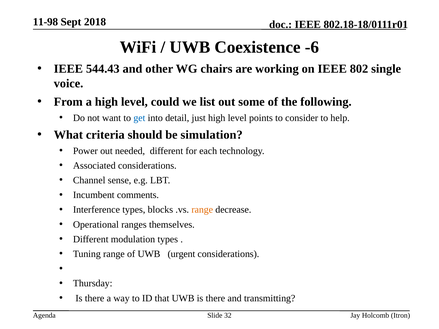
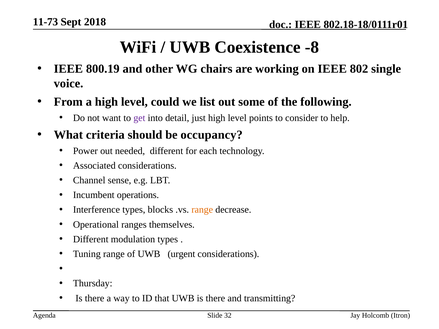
11-98: 11-98 -> 11-73
-6: -6 -> -8
544.43: 544.43 -> 800.19
get colour: blue -> purple
simulation: simulation -> occupancy
comments: comments -> operations
